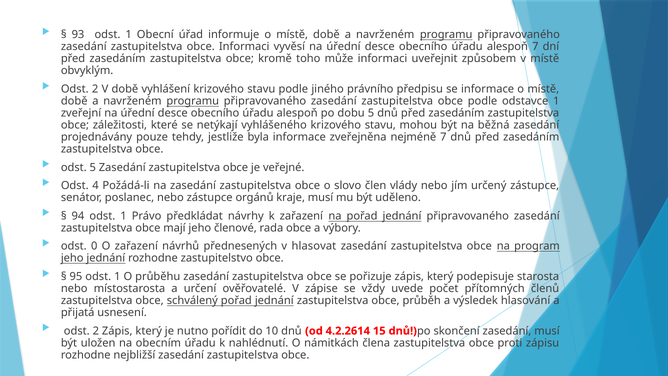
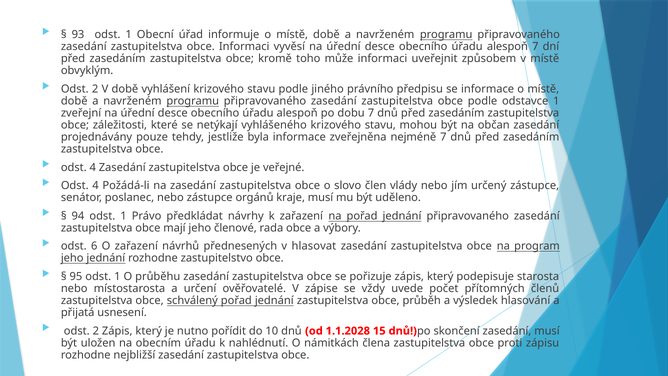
dobu 5: 5 -> 7
běžná: běžná -> občan
5 at (93, 167): 5 -> 4
0: 0 -> 6
4.2.2614: 4.2.2614 -> 1.1.2028
